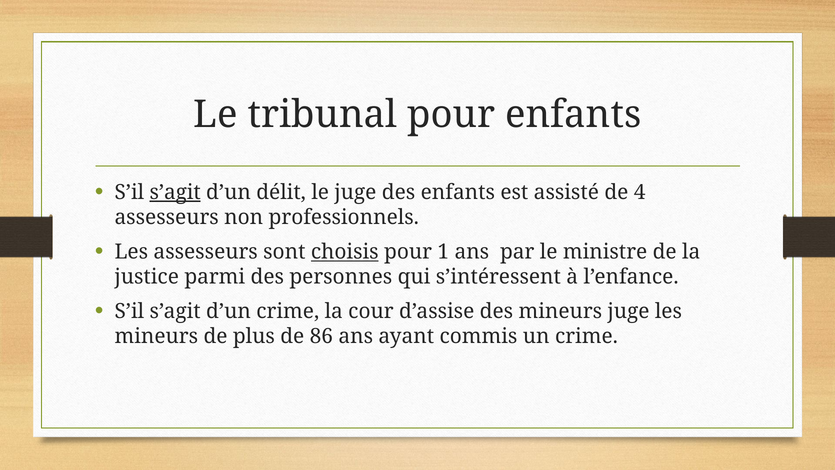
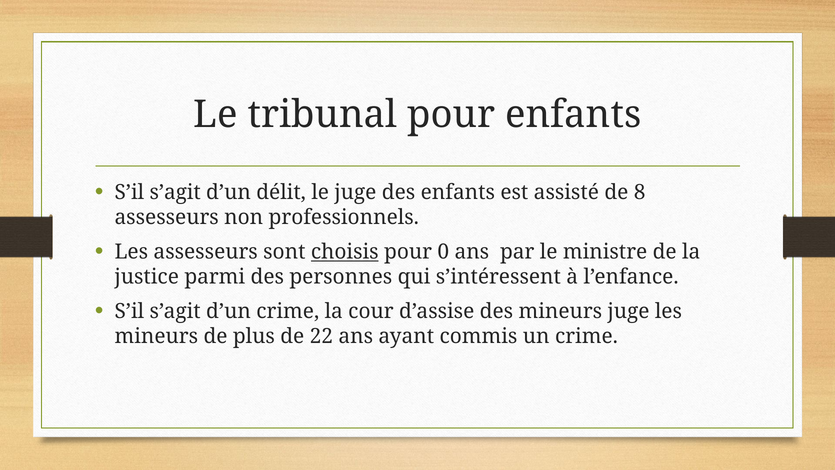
s’agit at (175, 192) underline: present -> none
4: 4 -> 8
1: 1 -> 0
86: 86 -> 22
